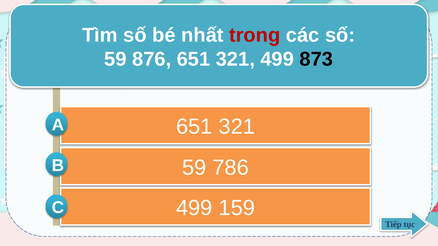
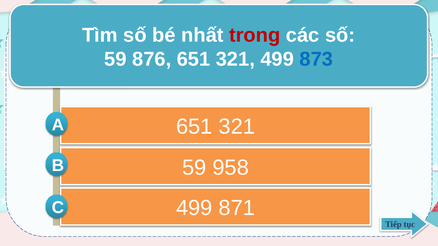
873 colour: black -> blue
786: 786 -> 958
159: 159 -> 871
